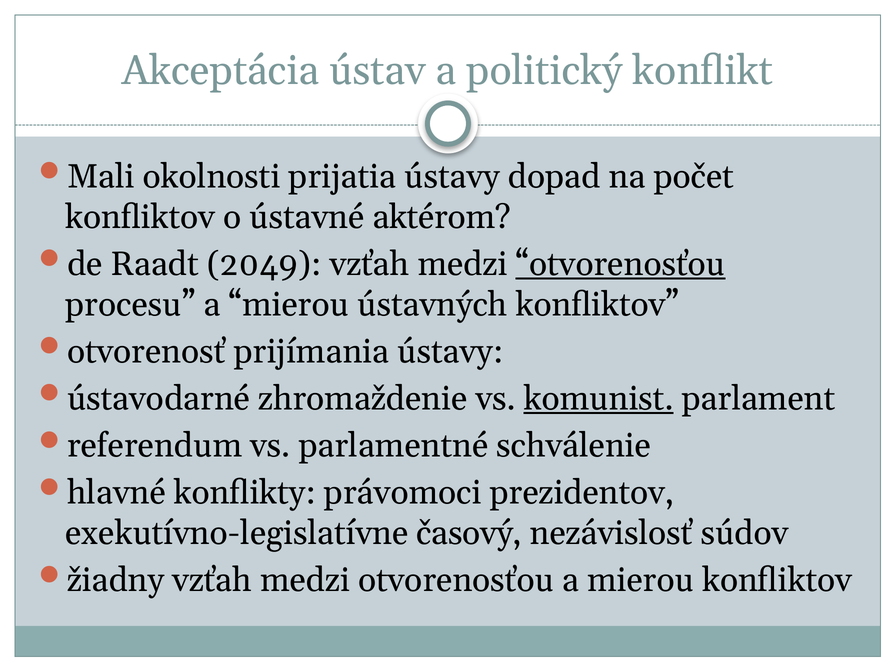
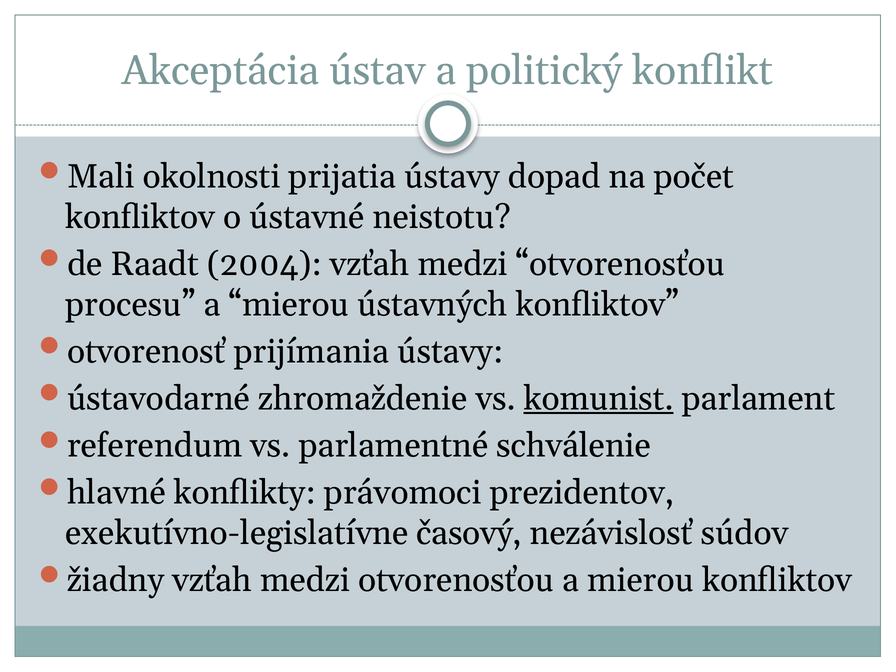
aktérom: aktérom -> neistotu
2049: 2049 -> 2004
otvorenosťou at (620, 264) underline: present -> none
